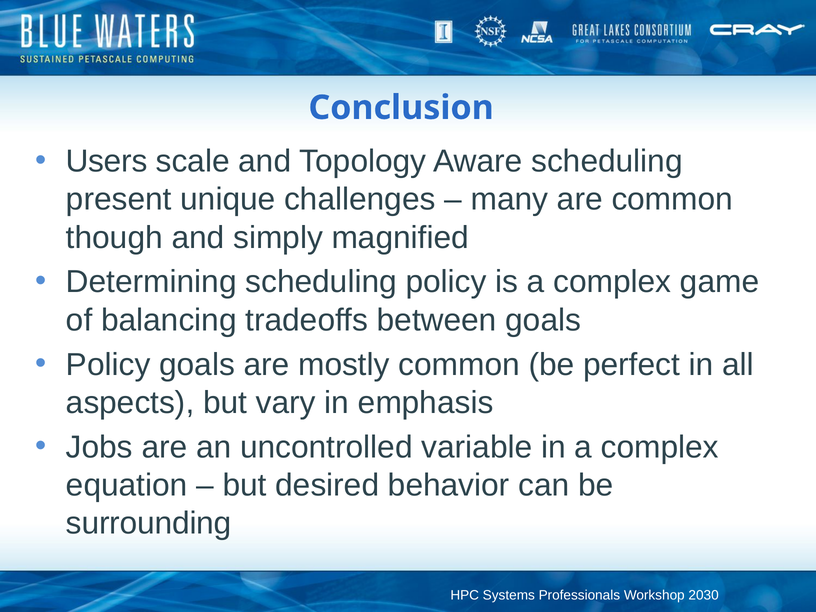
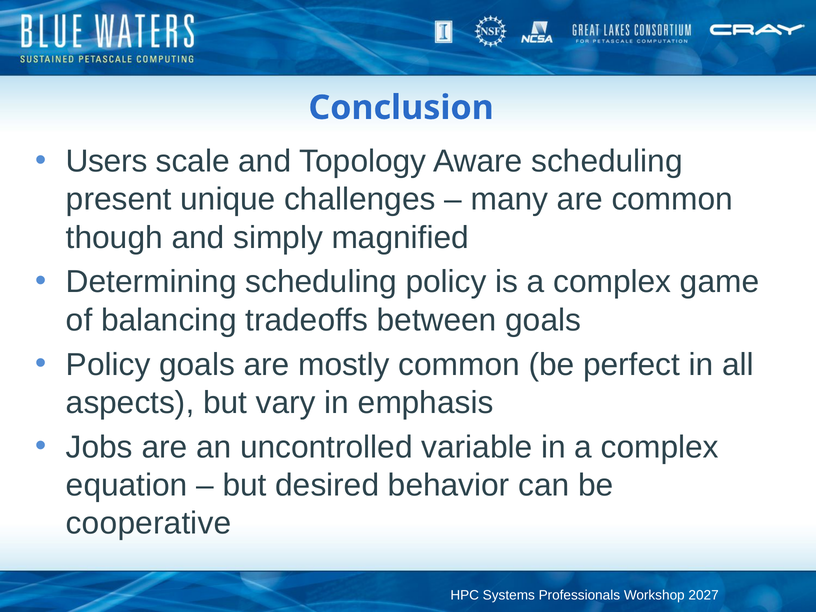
surrounding: surrounding -> cooperative
2030: 2030 -> 2027
